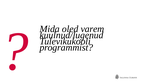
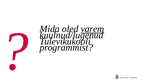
varem underline: none -> present
